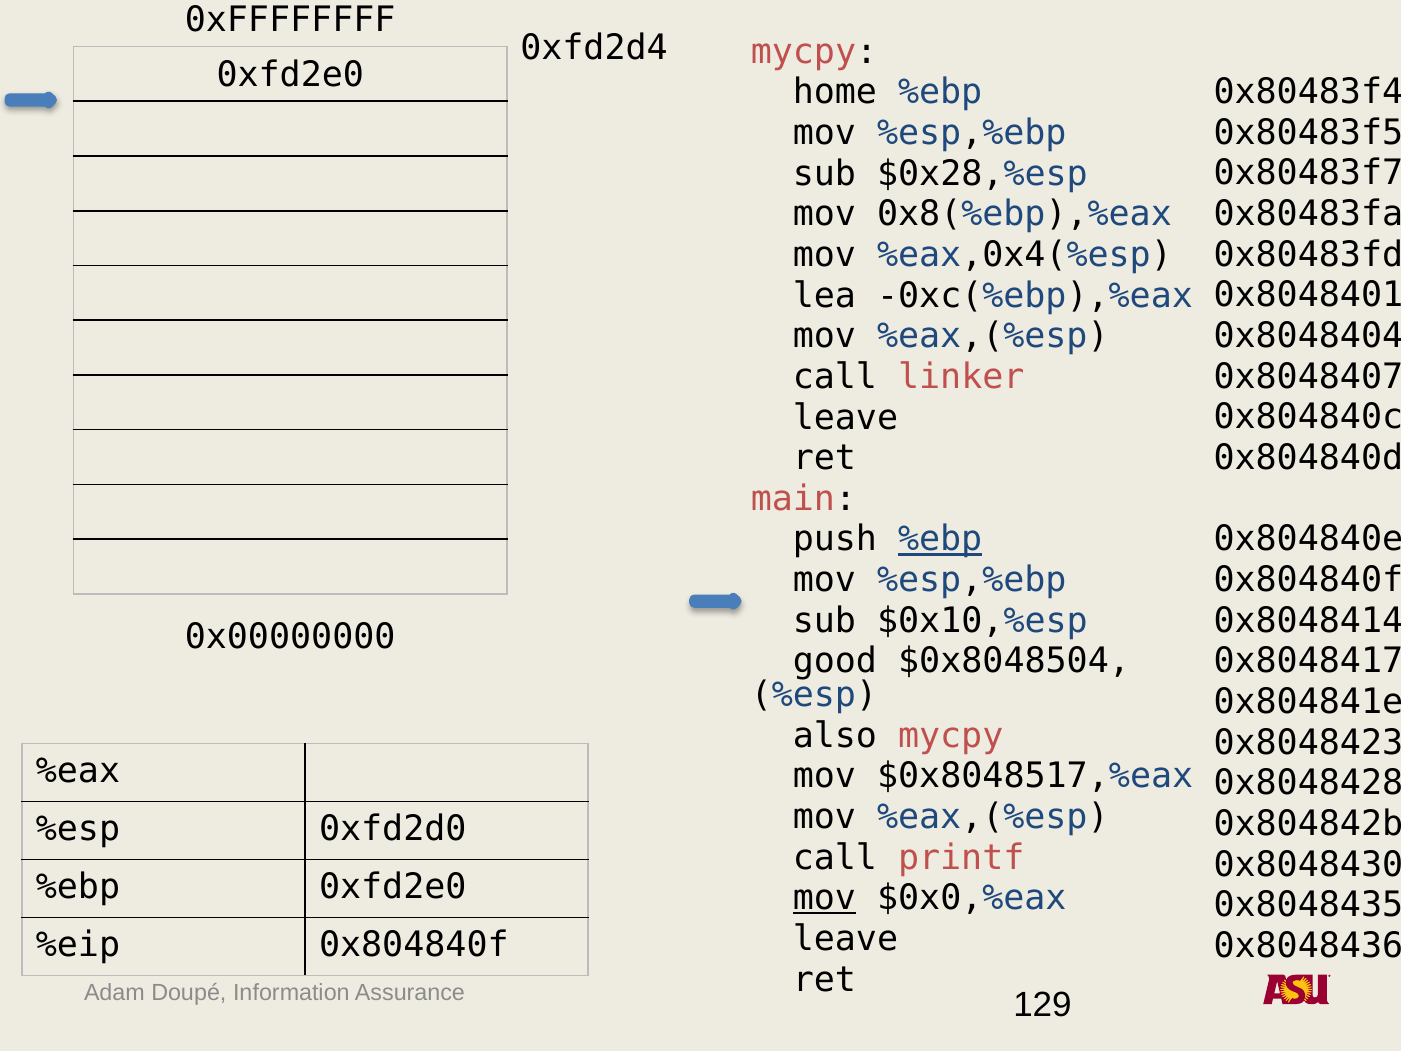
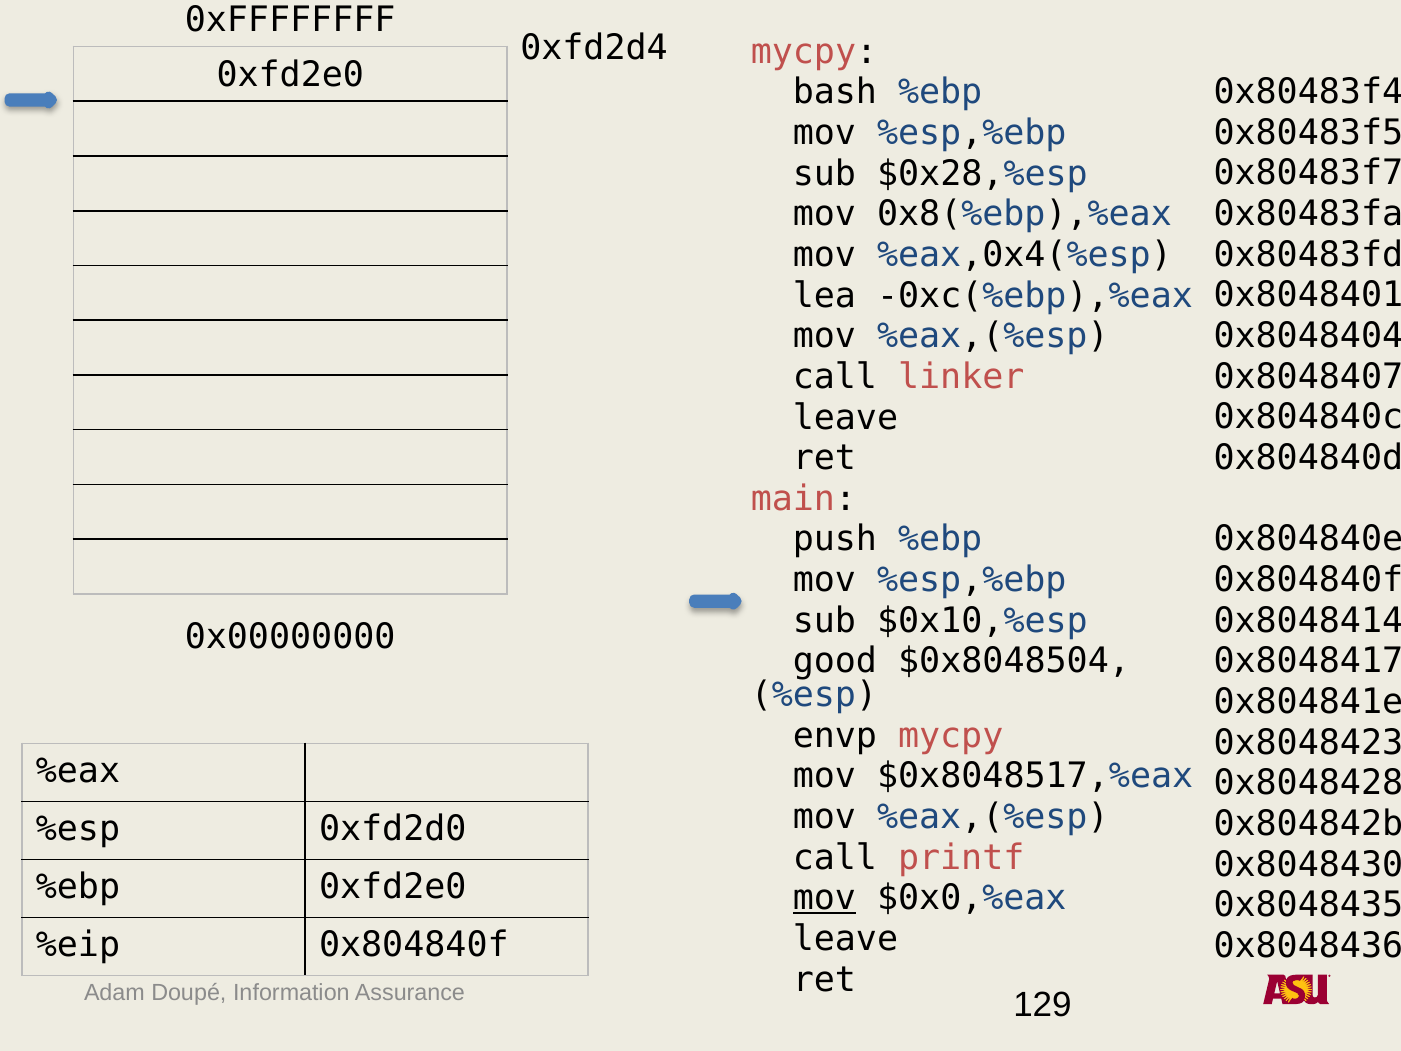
home: home -> bash
%ebp at (940, 539) underline: present -> none
also: also -> envp
